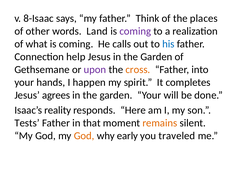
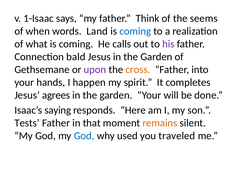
8-Isaac: 8-Isaac -> 1-Isaac
places: places -> seems
other: other -> when
coming at (135, 31) colour: purple -> blue
his colour: blue -> purple
help: help -> bald
reality: reality -> saying
God at (84, 136) colour: orange -> blue
early: early -> used
